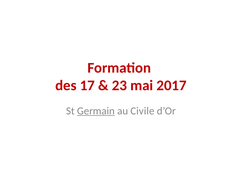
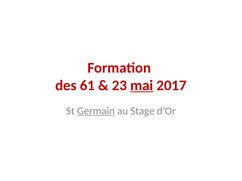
17: 17 -> 61
mai underline: none -> present
Civile: Civile -> Stage
